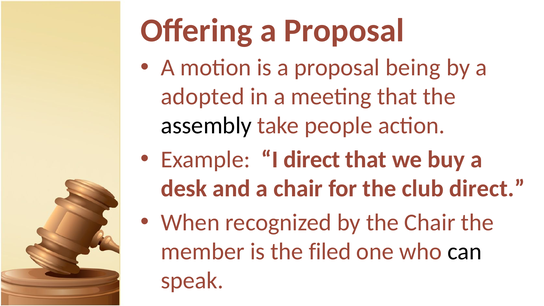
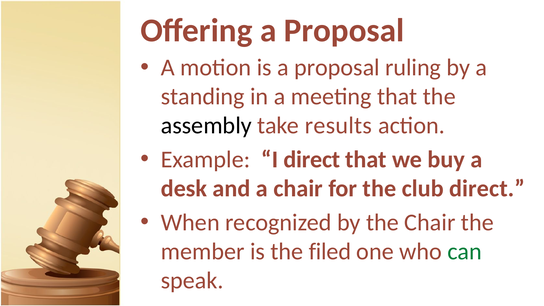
being: being -> ruling
adopted: adopted -> standing
people: people -> results
can colour: black -> green
